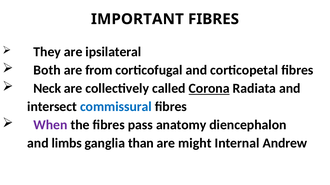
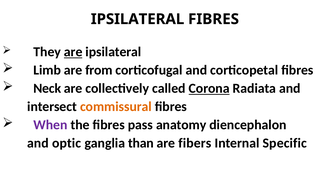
IMPORTANT at (137, 19): IMPORTANT -> IPSILATERAL
are at (73, 52) underline: none -> present
Both: Both -> Limb
commissural colour: blue -> orange
limbs: limbs -> optic
might: might -> fibers
Andrew: Andrew -> Specific
